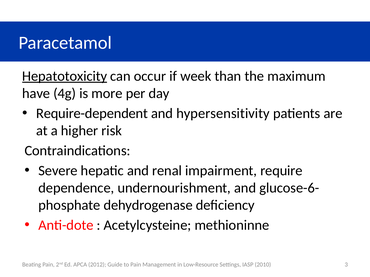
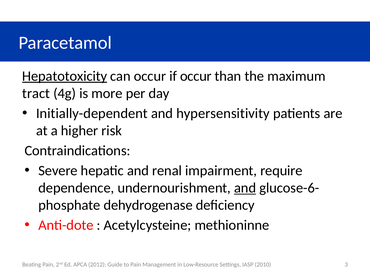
if week: week -> occur
have: have -> tract
Require-dependent: Require-dependent -> Initially-dependent
and at (245, 188) underline: none -> present
